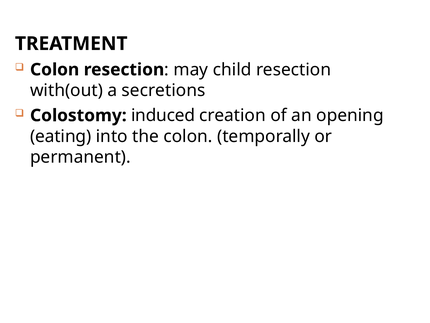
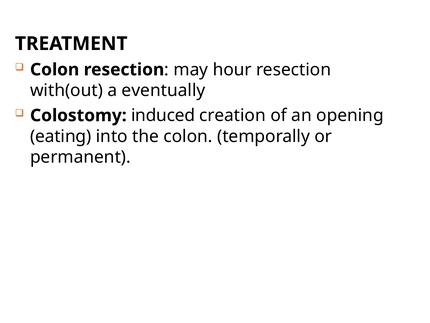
child: child -> hour
secretions: secretions -> eventually
